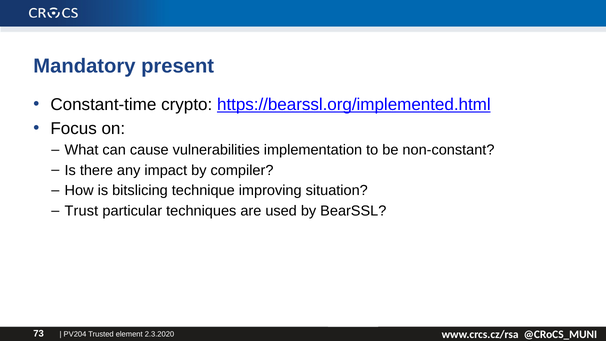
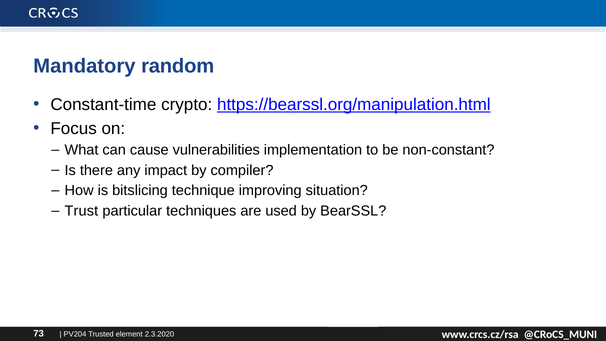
present: present -> random
https://bearssl.org/implemented.html: https://bearssl.org/implemented.html -> https://bearssl.org/manipulation.html
